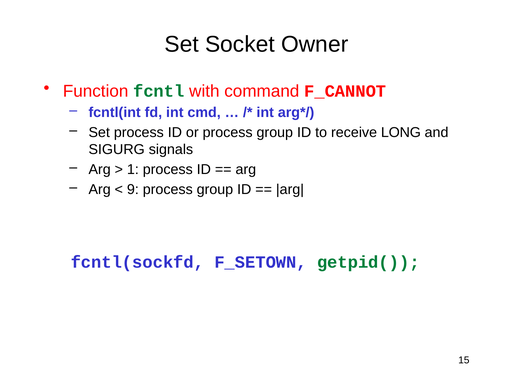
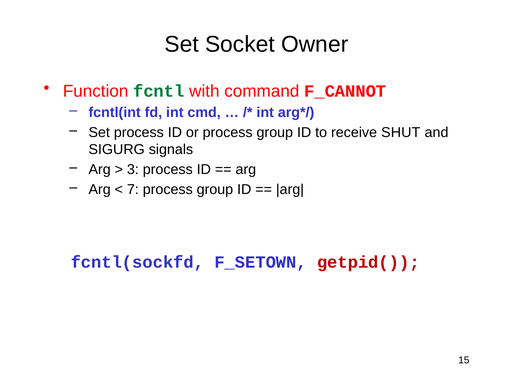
LONG: LONG -> SHUT
1: 1 -> 3
9: 9 -> 7
getpid( colour: green -> red
